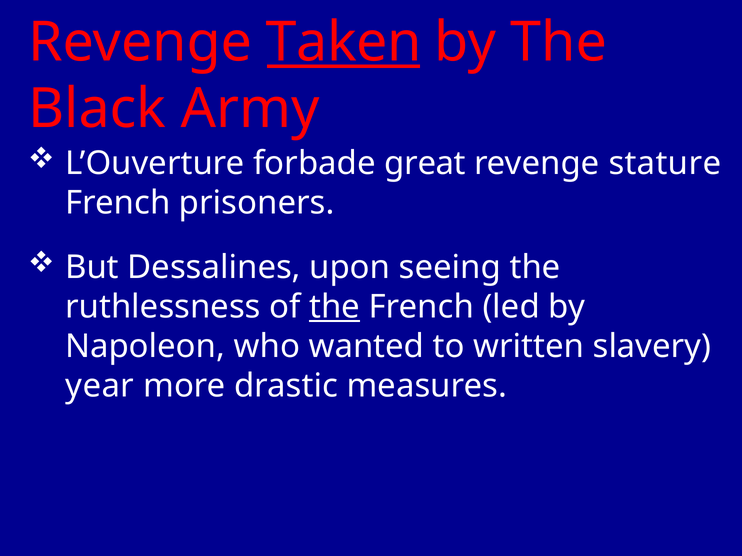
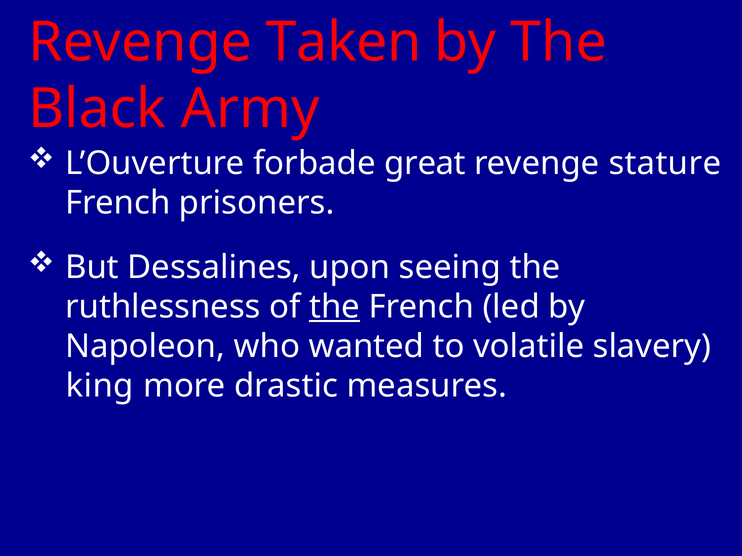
Taken underline: present -> none
written: written -> volatile
year: year -> king
